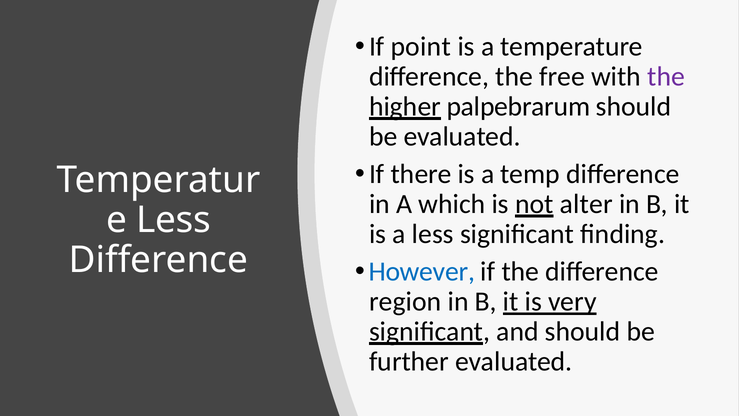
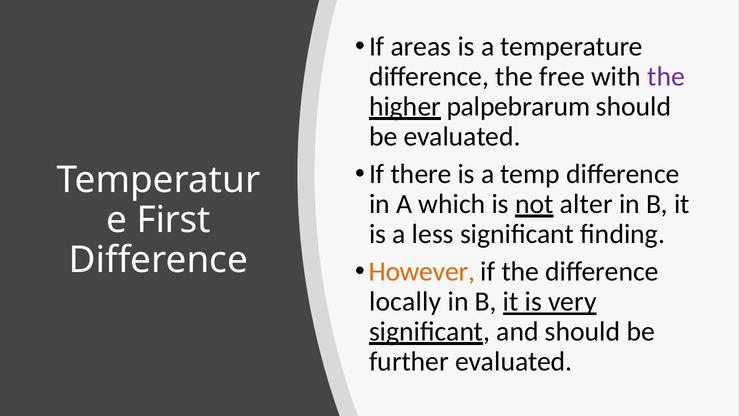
point: point -> areas
Less at (174, 220): Less -> First
However colour: blue -> orange
region: region -> locally
